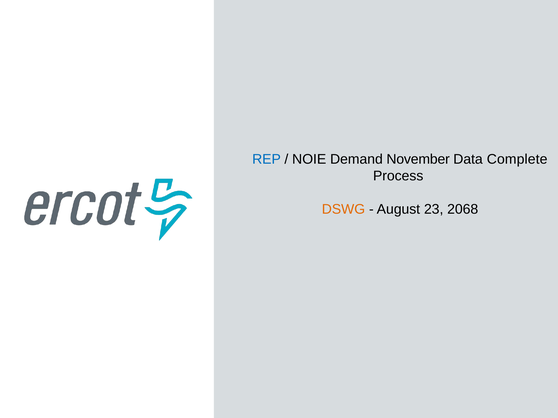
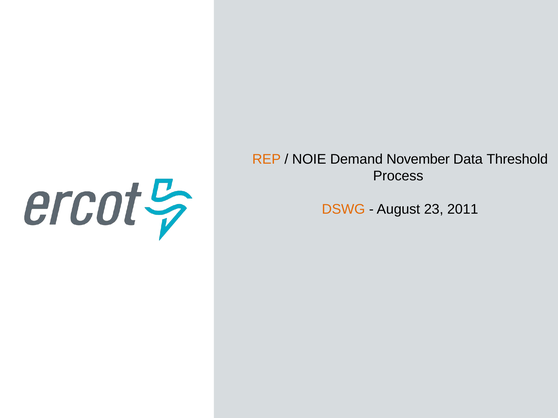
REP colour: blue -> orange
Complete: Complete -> Threshold
2068: 2068 -> 2011
